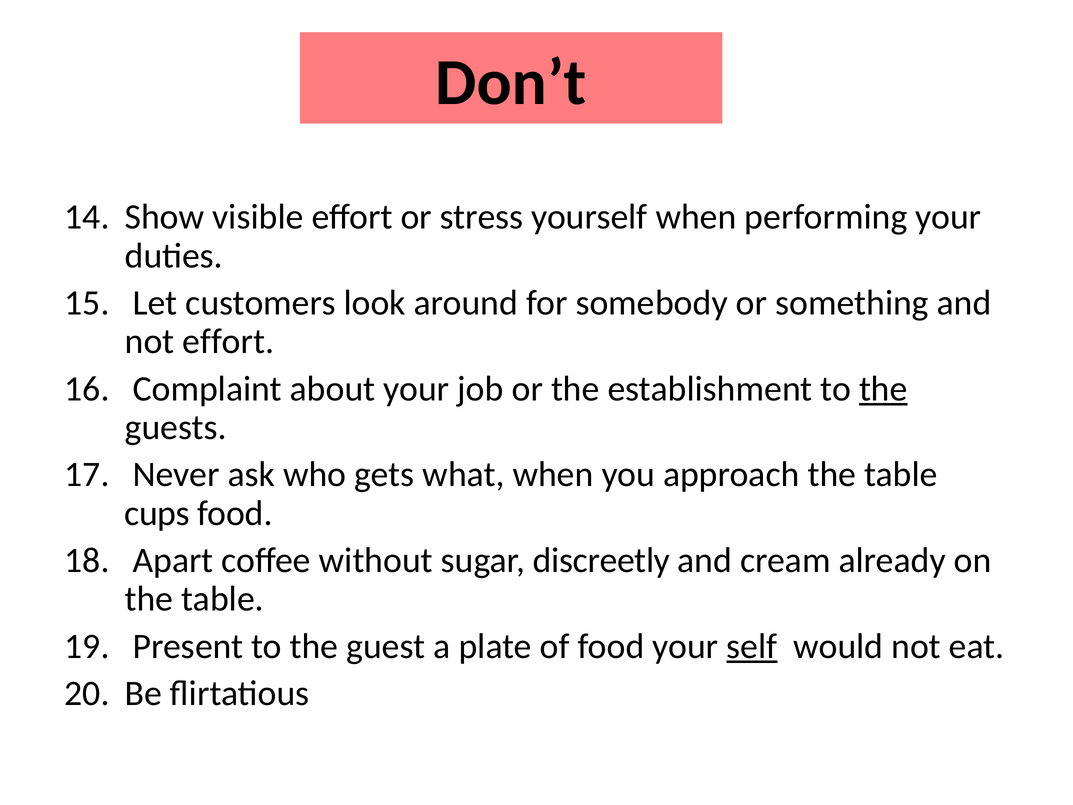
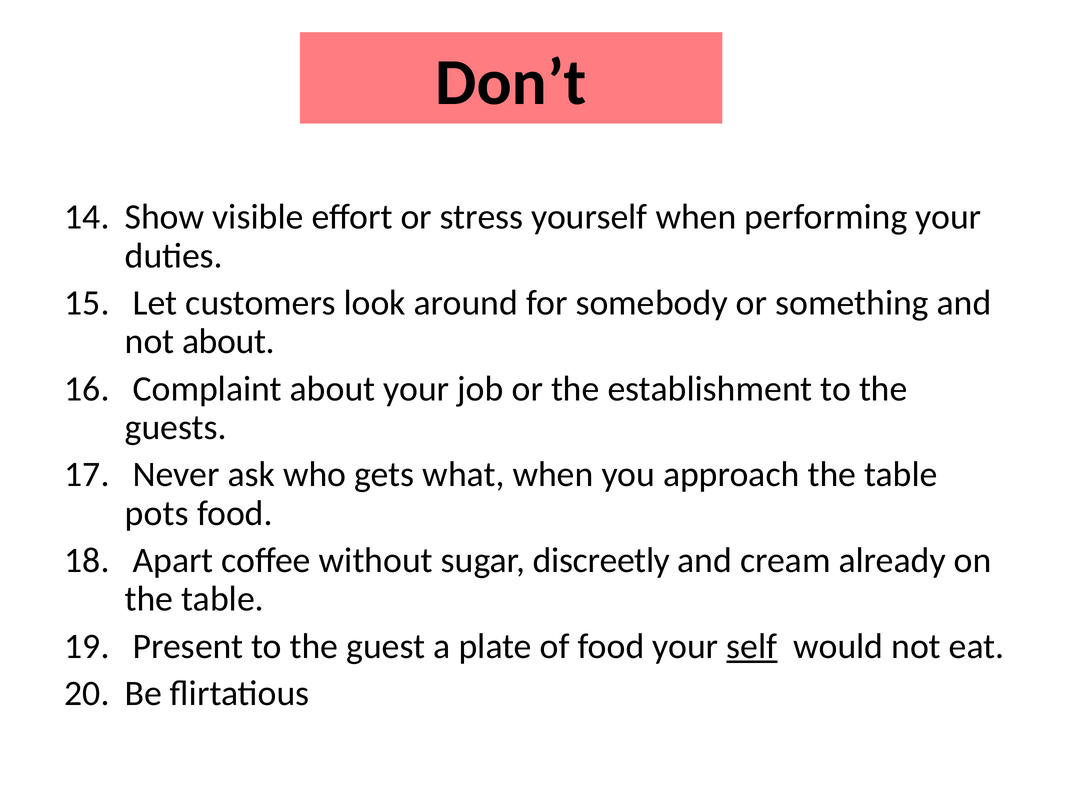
not effort: effort -> about
the at (883, 389) underline: present -> none
cups: cups -> pots
